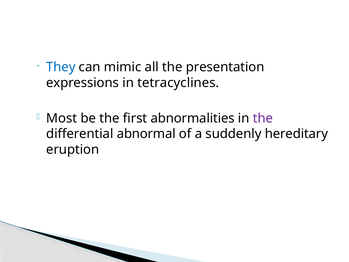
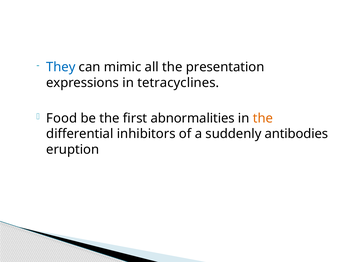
Most: Most -> Food
the at (263, 118) colour: purple -> orange
abnormal: abnormal -> inhibitors
hereditary: hereditary -> antibodies
